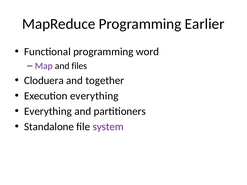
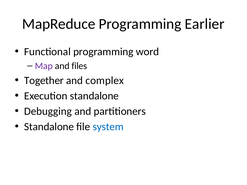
Cloduera: Cloduera -> Together
together: together -> complex
Execution everything: everything -> standalone
Everything at (48, 111): Everything -> Debugging
system colour: purple -> blue
